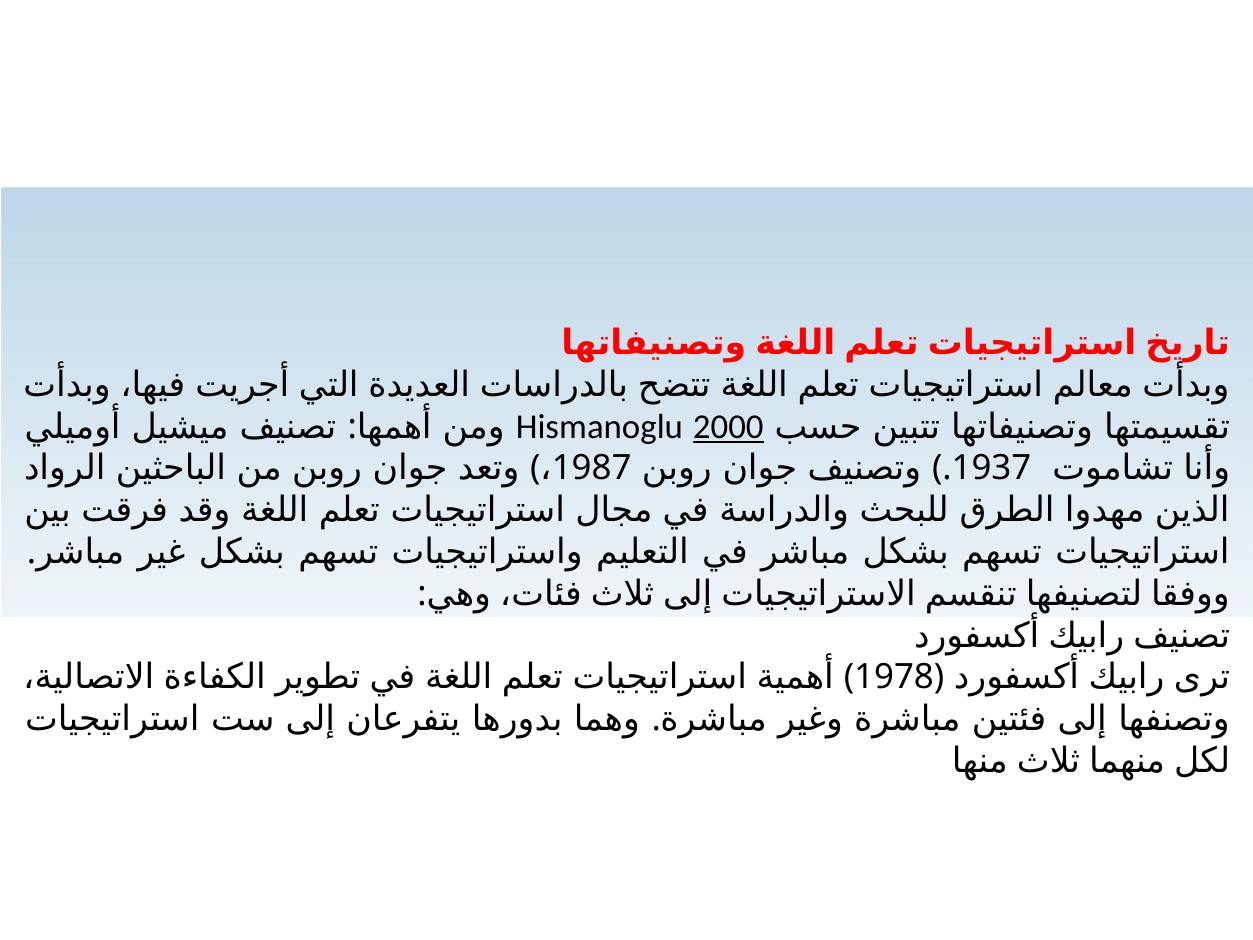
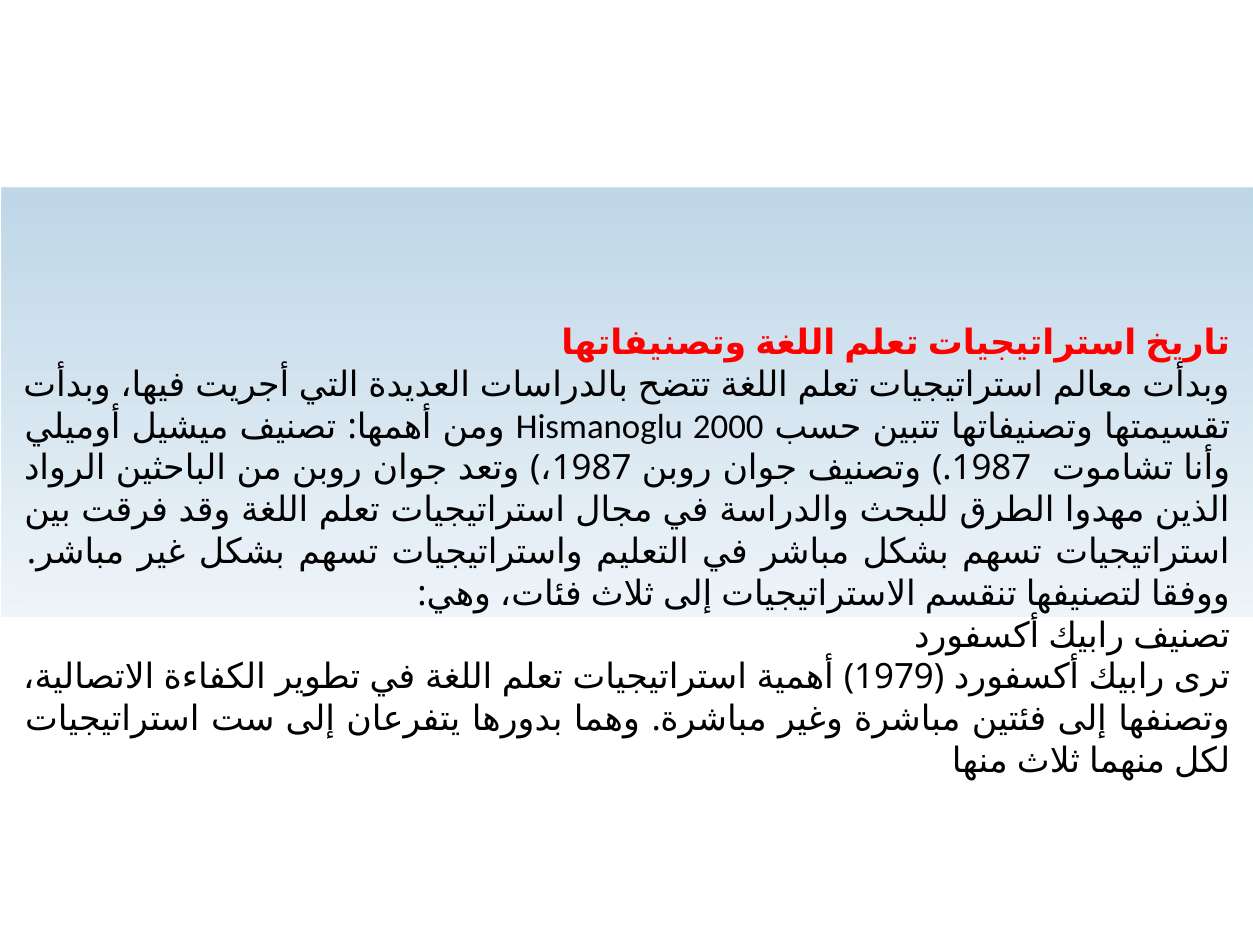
2000 underline: present -> none
1937 at (991, 468): 1937 -> 1987
1978: 1978 -> 1979
